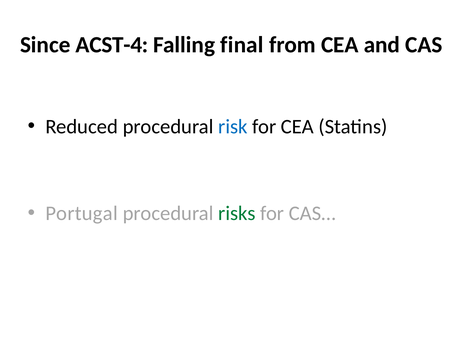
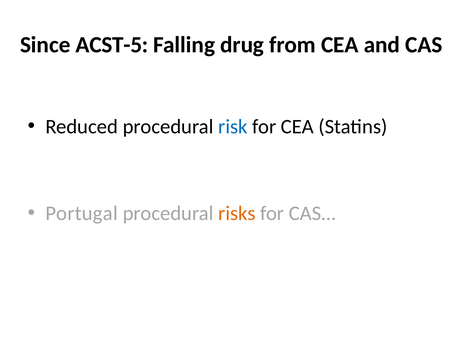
ACST-4: ACST-4 -> ACST-5
final: final -> drug
risks colour: green -> orange
